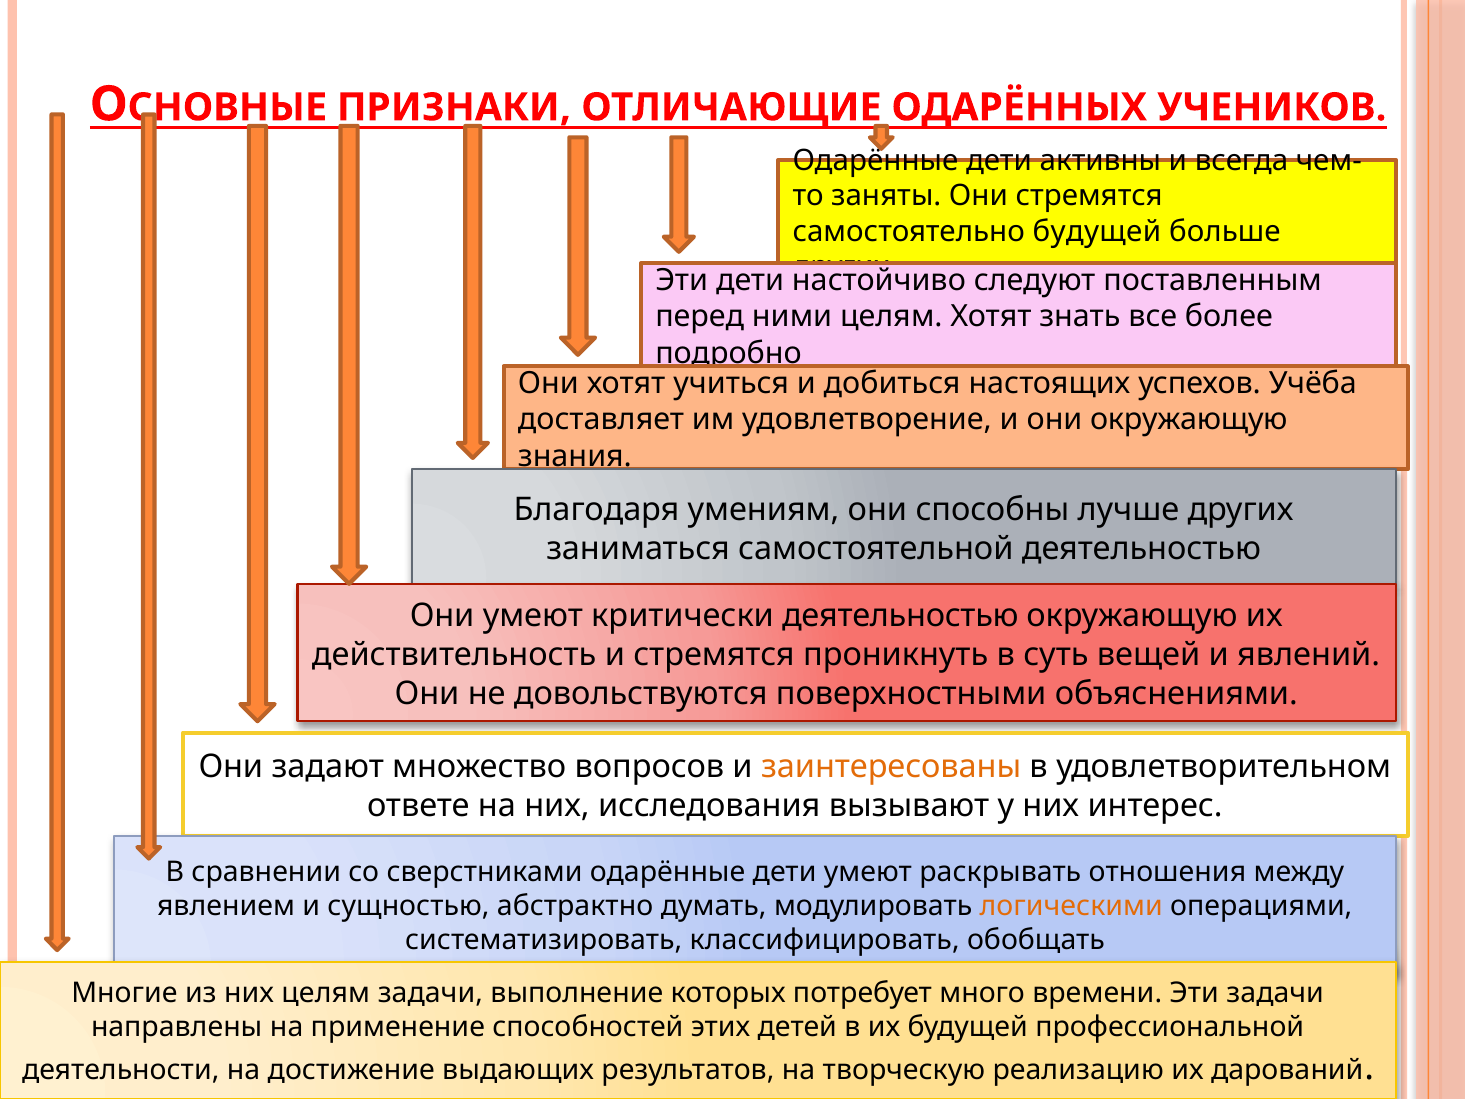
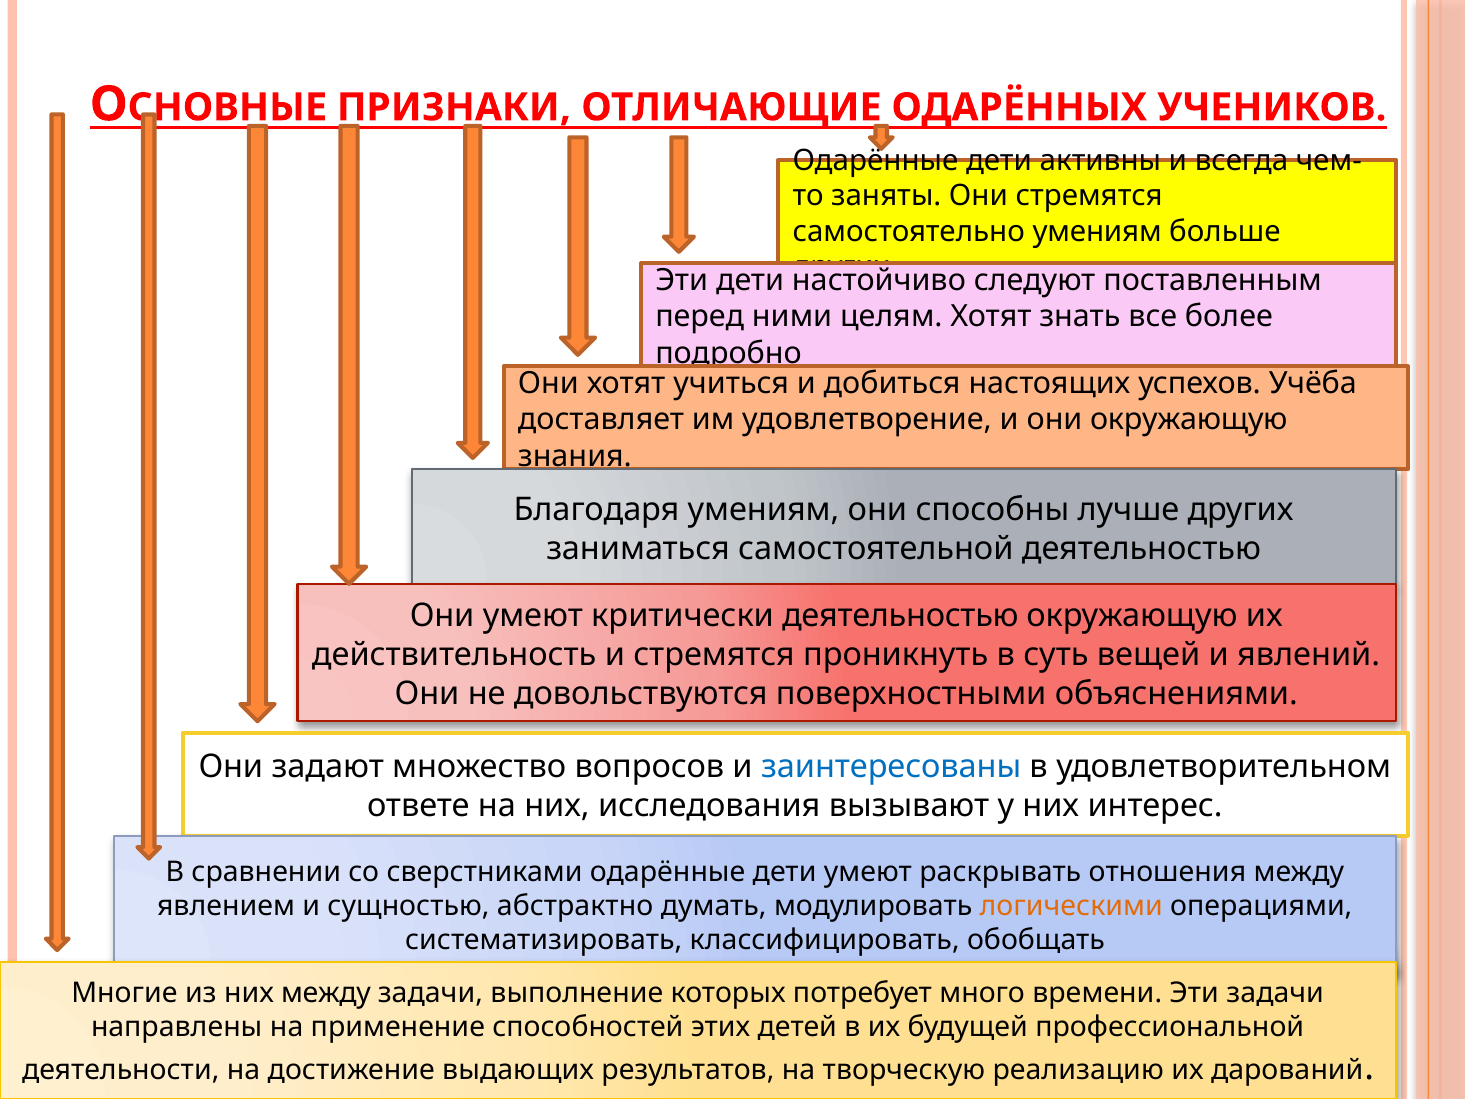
будущей at (1097, 231): будущей -> умениям
заинтересованы colour: orange -> blue
них целям: целям -> между
